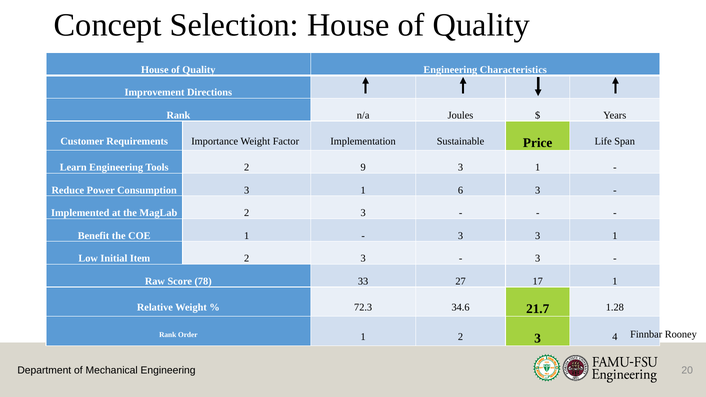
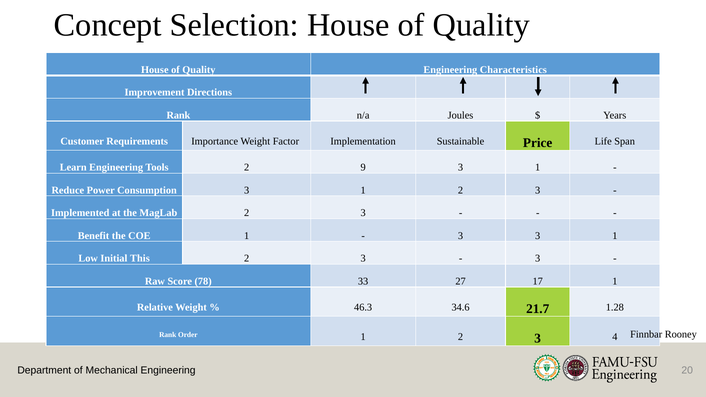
3 1 6: 6 -> 2
Item: Item -> This
72.3: 72.3 -> 46.3
